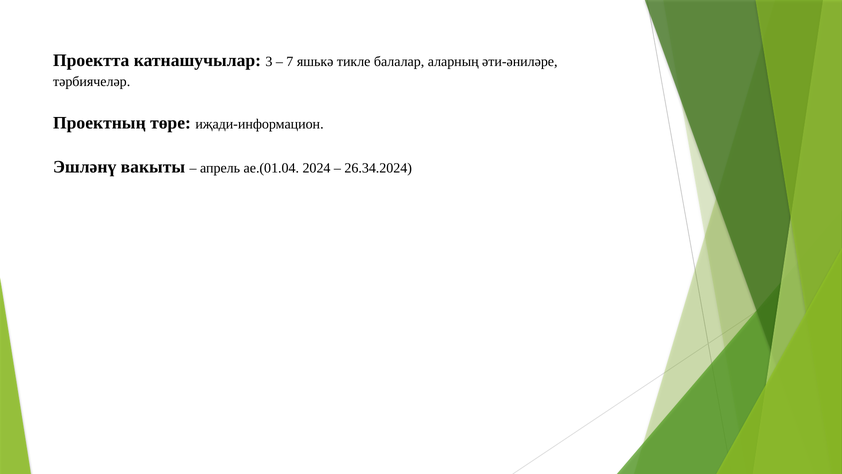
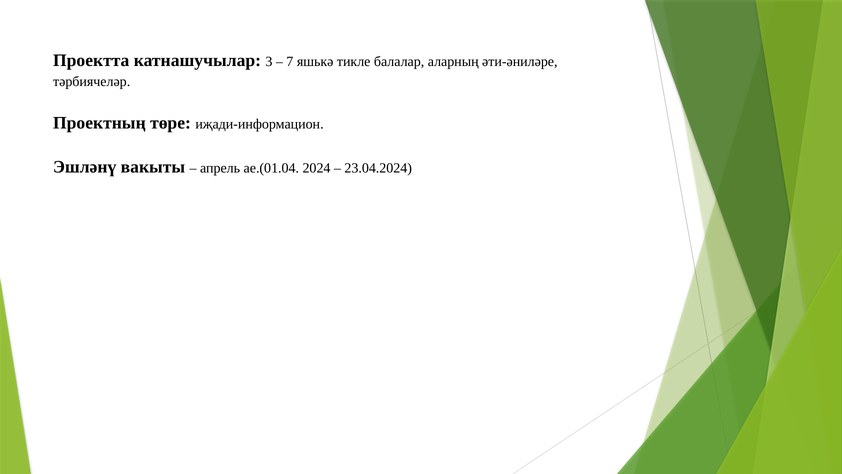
26.34.2024: 26.34.2024 -> 23.04.2024
